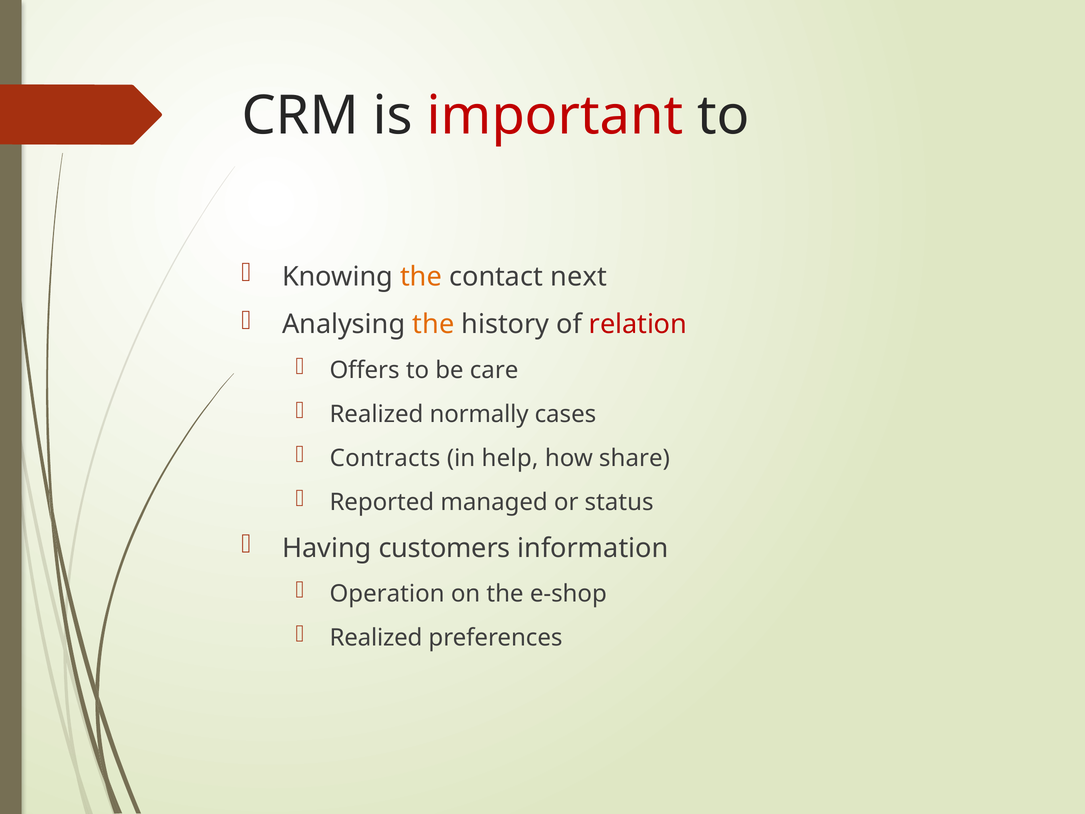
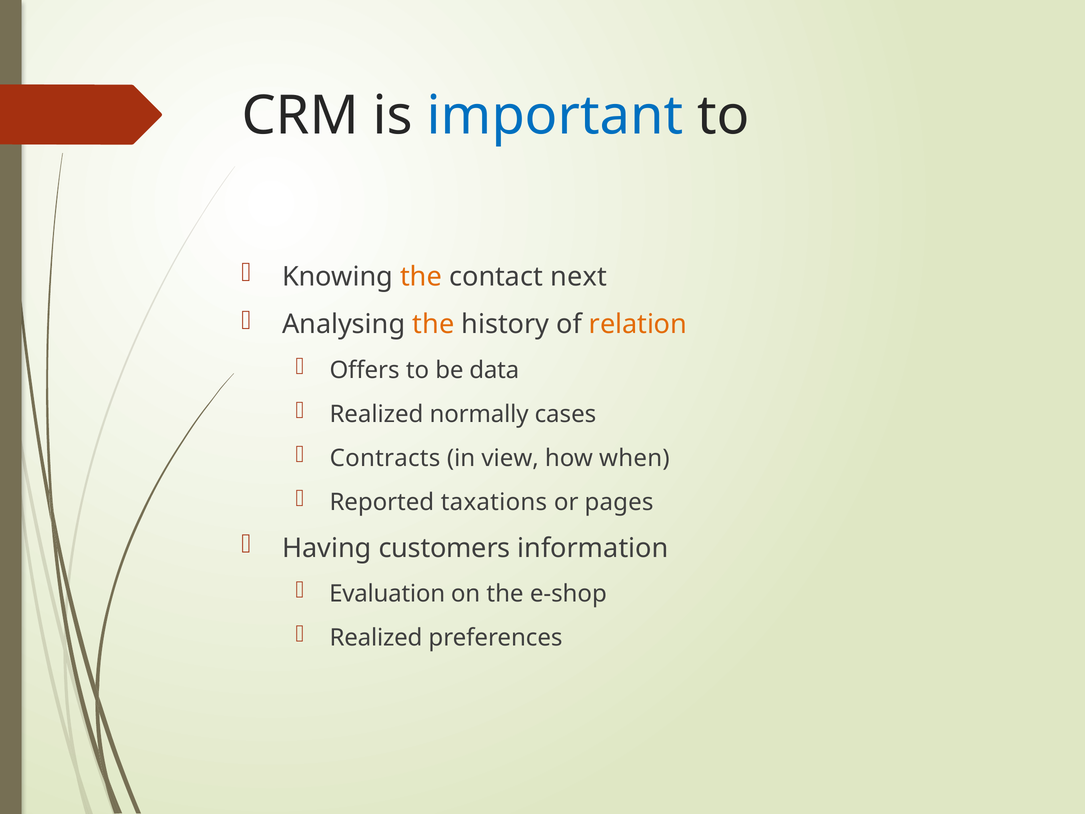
important colour: red -> blue
relation colour: red -> orange
care: care -> data
help: help -> view
share: share -> when
managed: managed -> taxations
status: status -> pages
Operation: Operation -> Evaluation
